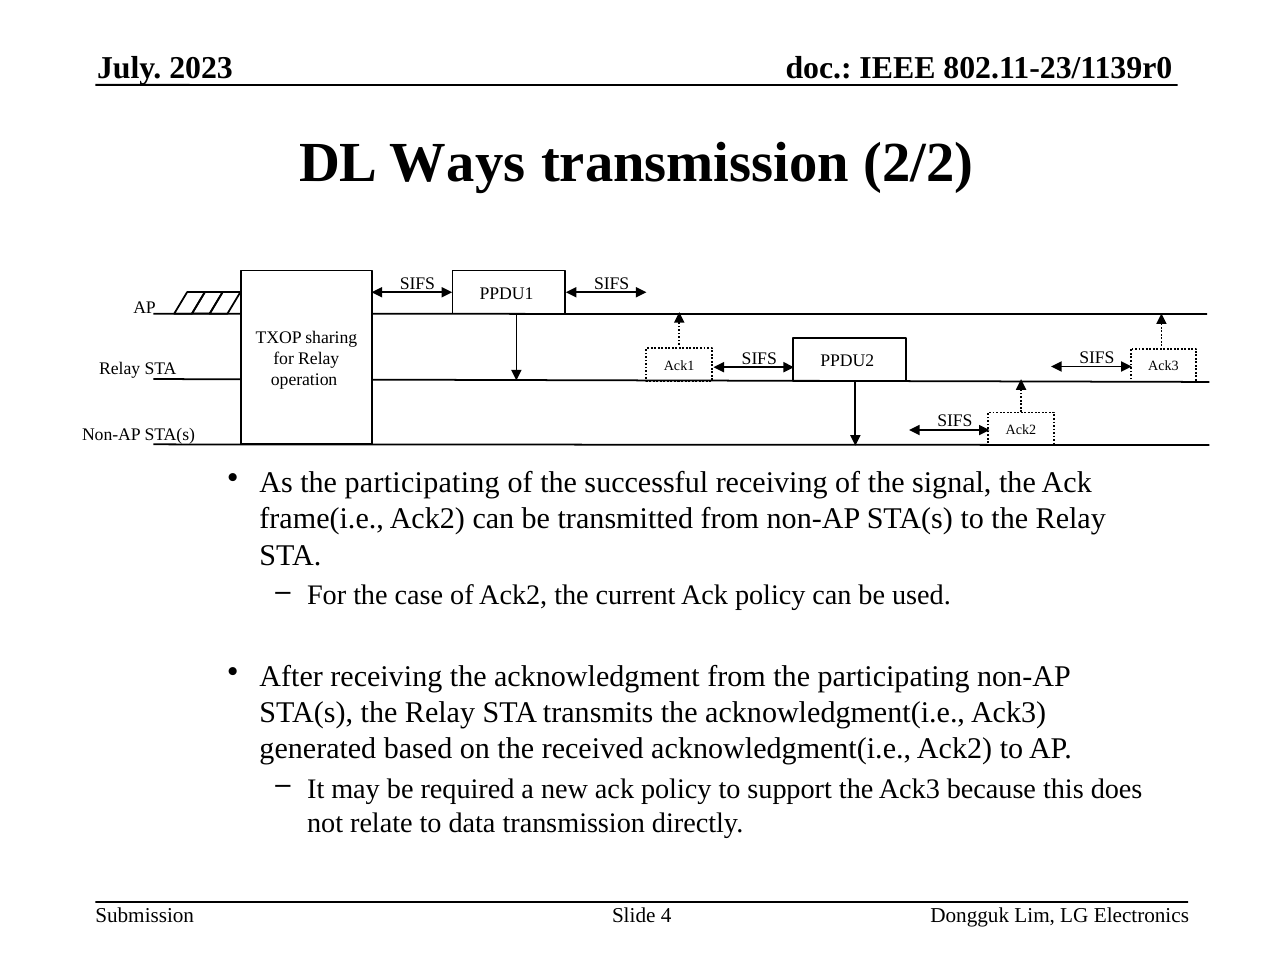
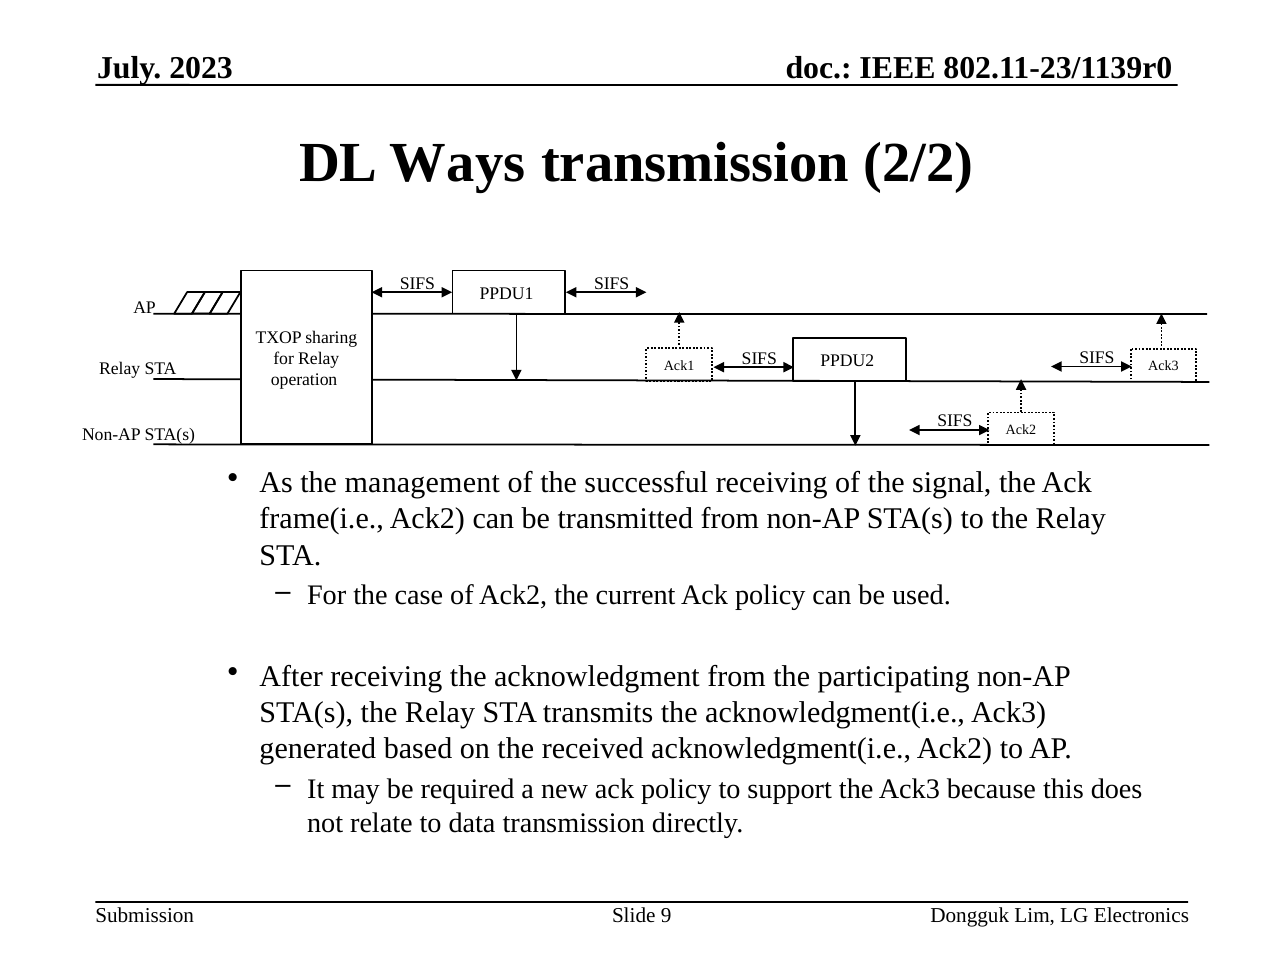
As the participating: participating -> management
4: 4 -> 9
